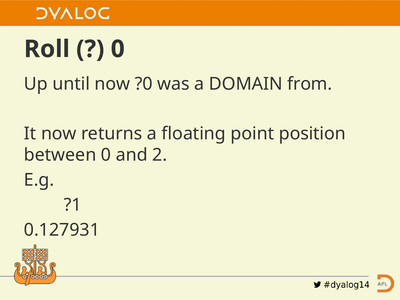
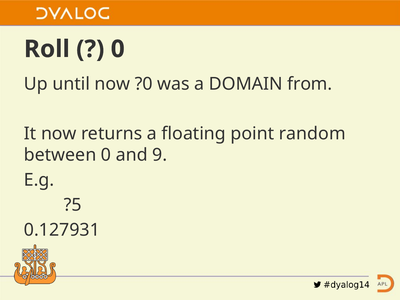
position: position -> random
2: 2 -> 9
?1: ?1 -> ?5
